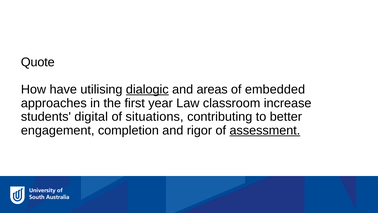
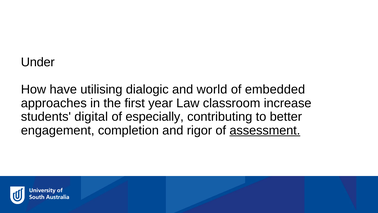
Quote: Quote -> Under
dialogic underline: present -> none
areas: areas -> world
situations: situations -> especially
